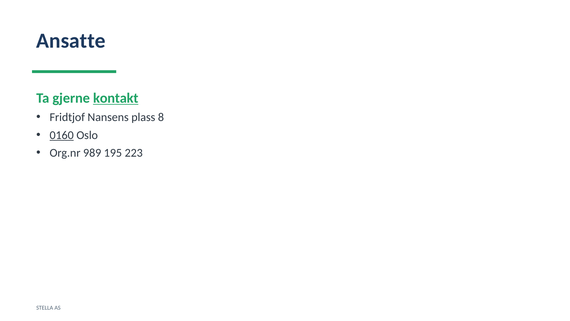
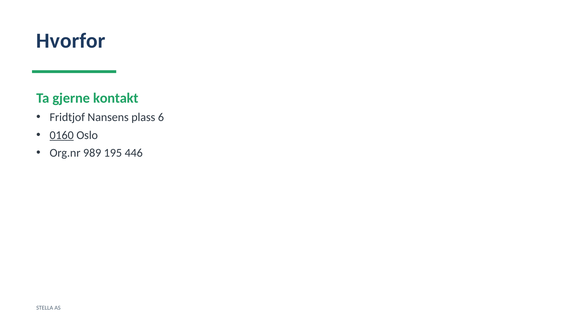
Ansatte: Ansatte -> Hvorfor
kontakt underline: present -> none
8: 8 -> 6
223: 223 -> 446
